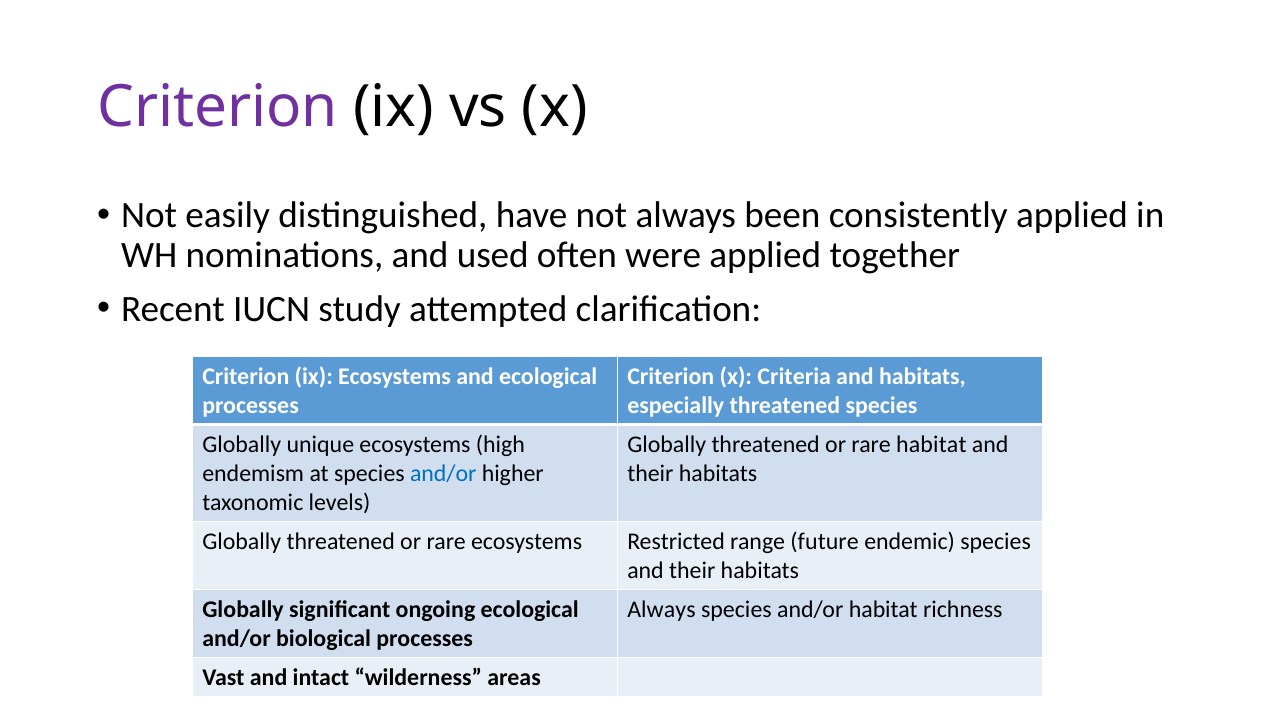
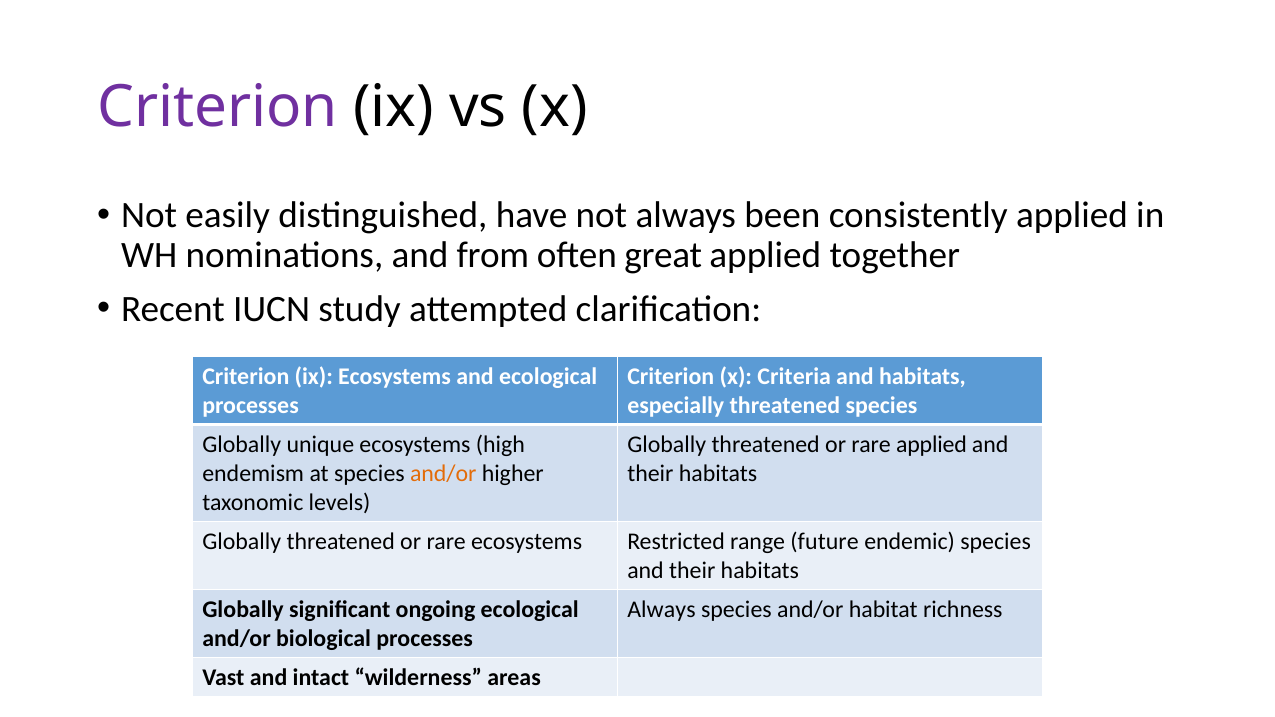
used: used -> from
were: were -> great
rare habitat: habitat -> applied
and/or at (443, 474) colour: blue -> orange
